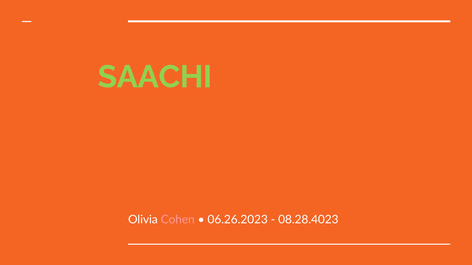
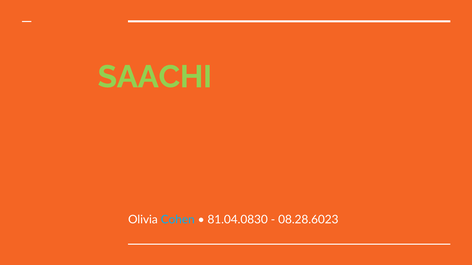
Cohen colour: pink -> light blue
06.26.2023: 06.26.2023 -> 81.04.0830
08.28.4023: 08.28.4023 -> 08.28.6023
